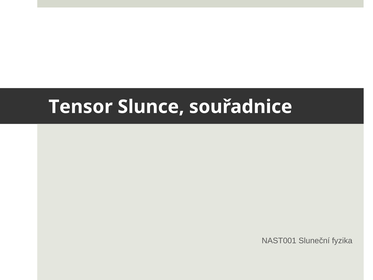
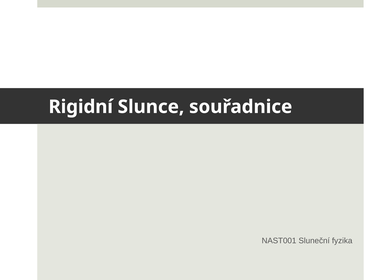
Tensor: Tensor -> Rigidní
